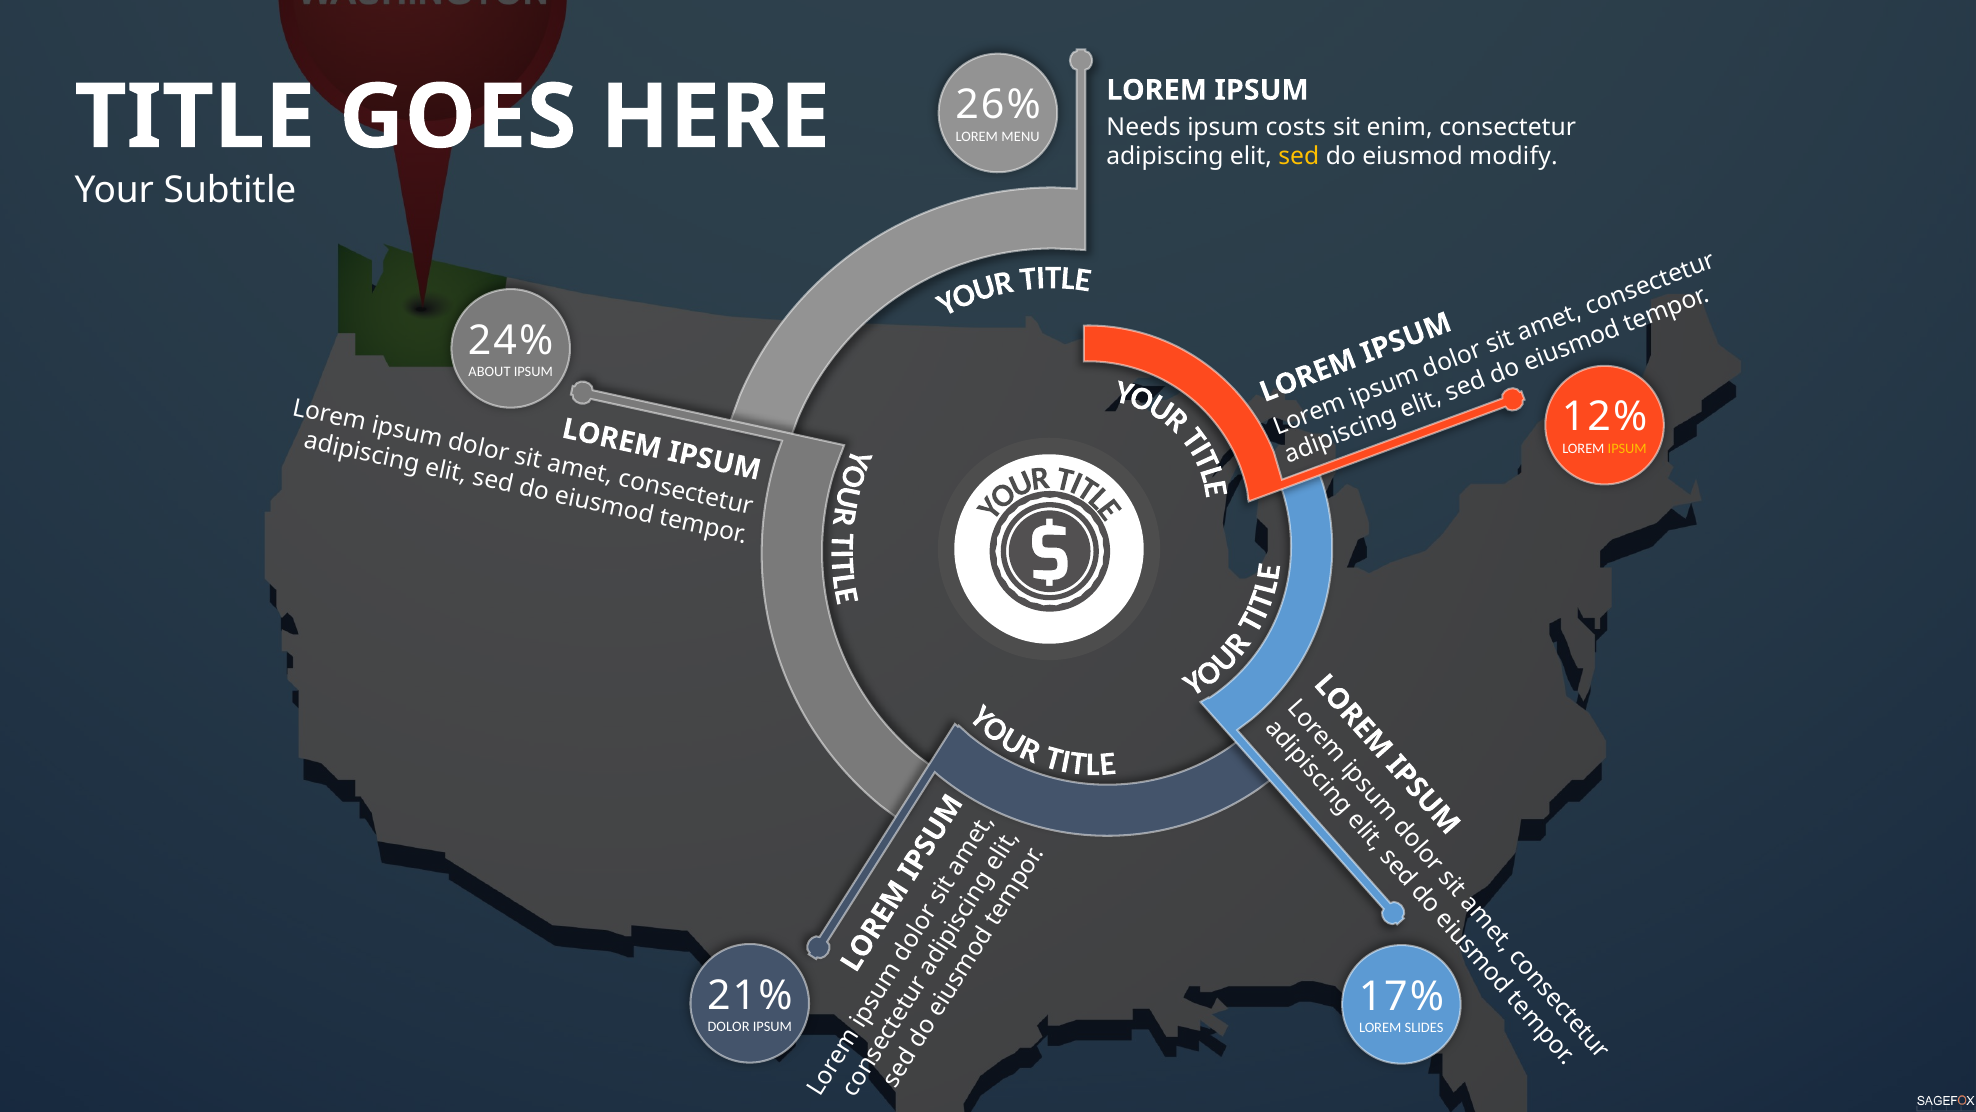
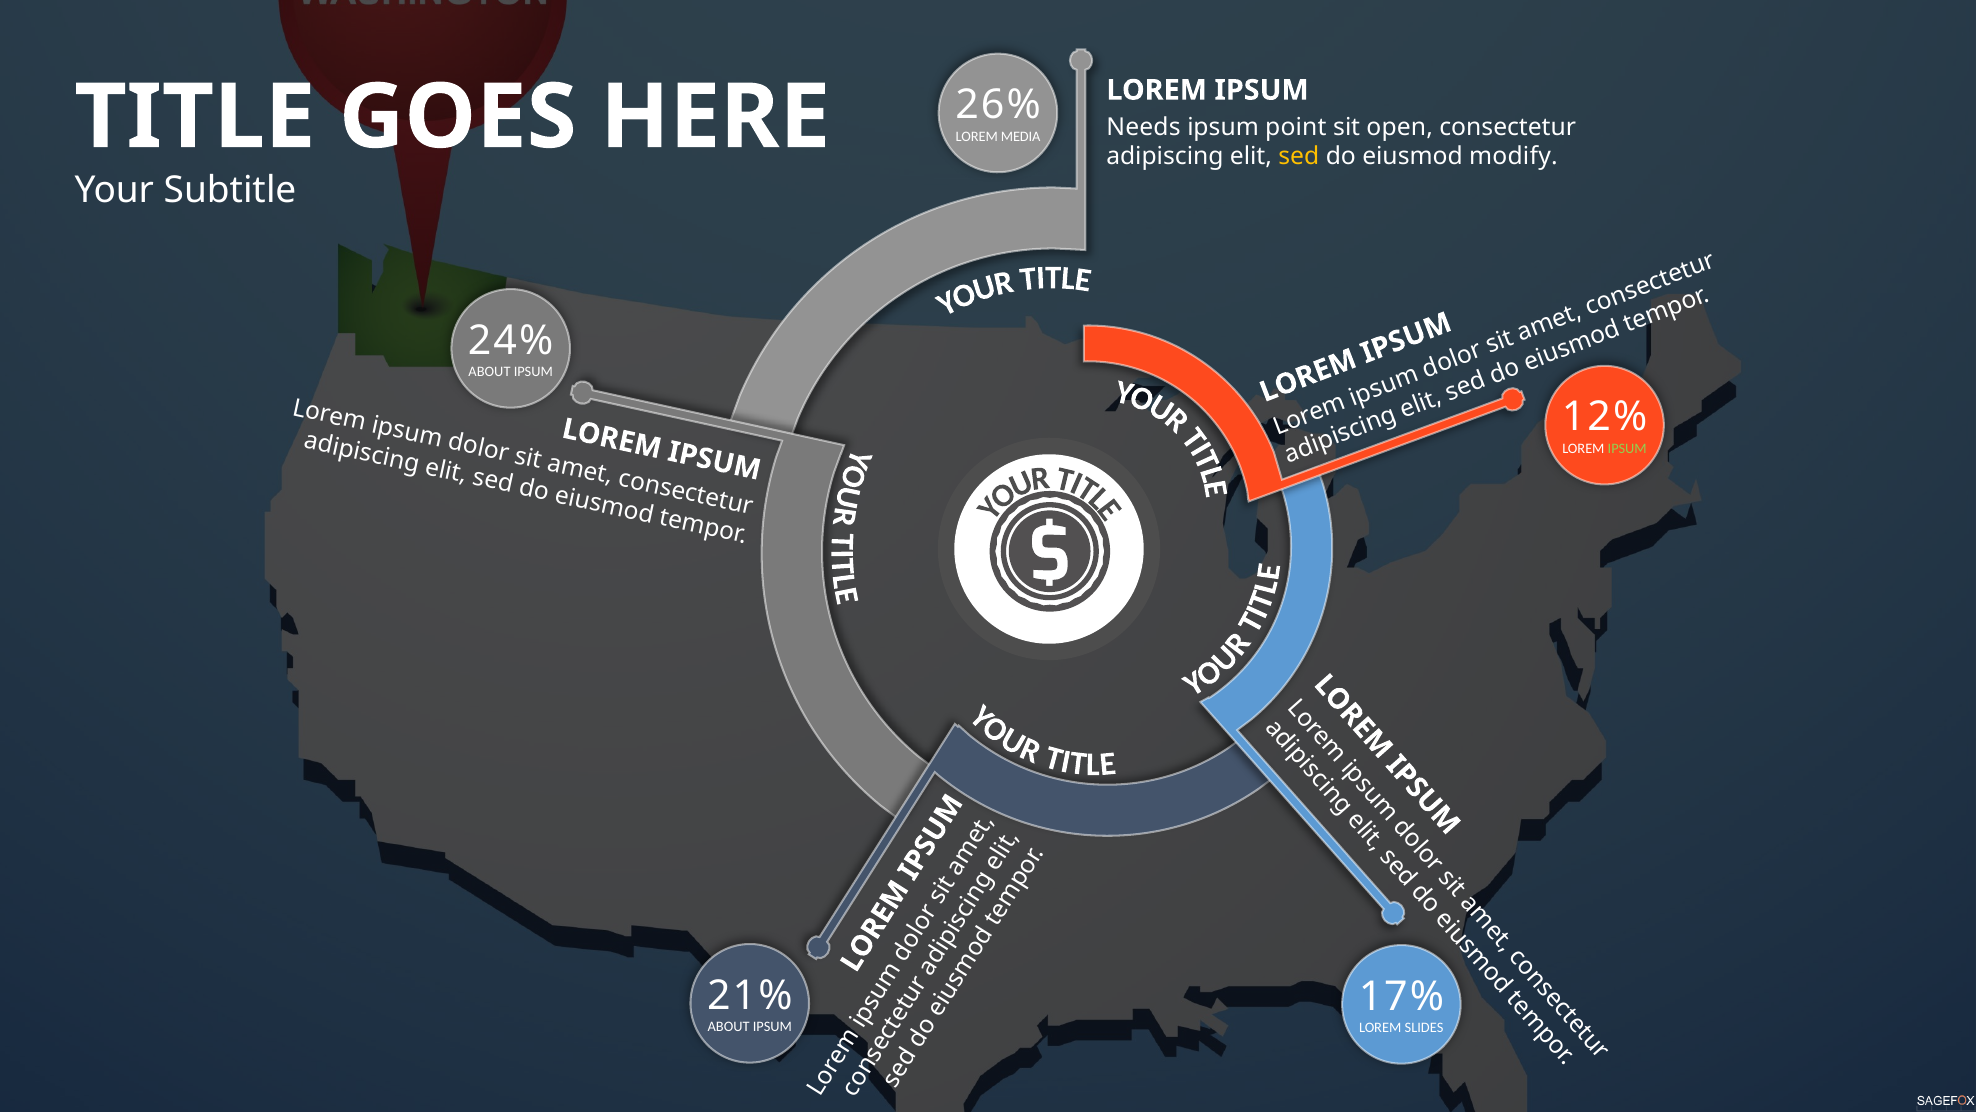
costs: costs -> point
enim: enim -> open
MENU: MENU -> MEDIA
IPSUM at (1627, 449) colour: yellow -> light green
DOLOR at (729, 1027): DOLOR -> ABOUT
